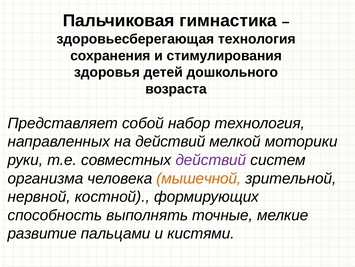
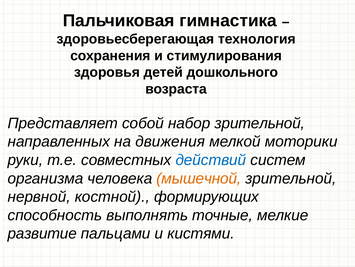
набор технология: технология -> зрительной
на действий: действий -> движения
действий at (211, 160) colour: purple -> blue
